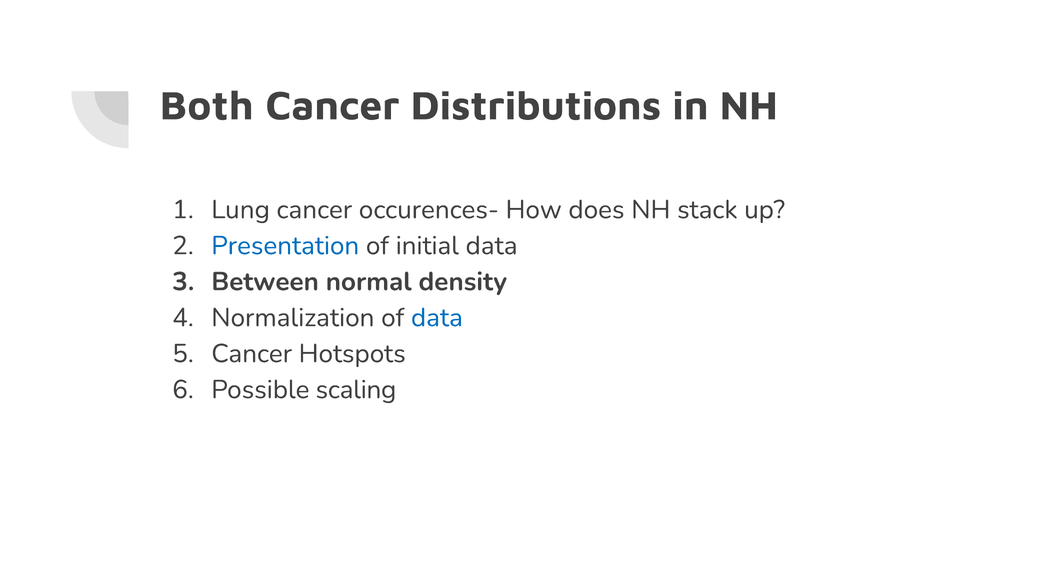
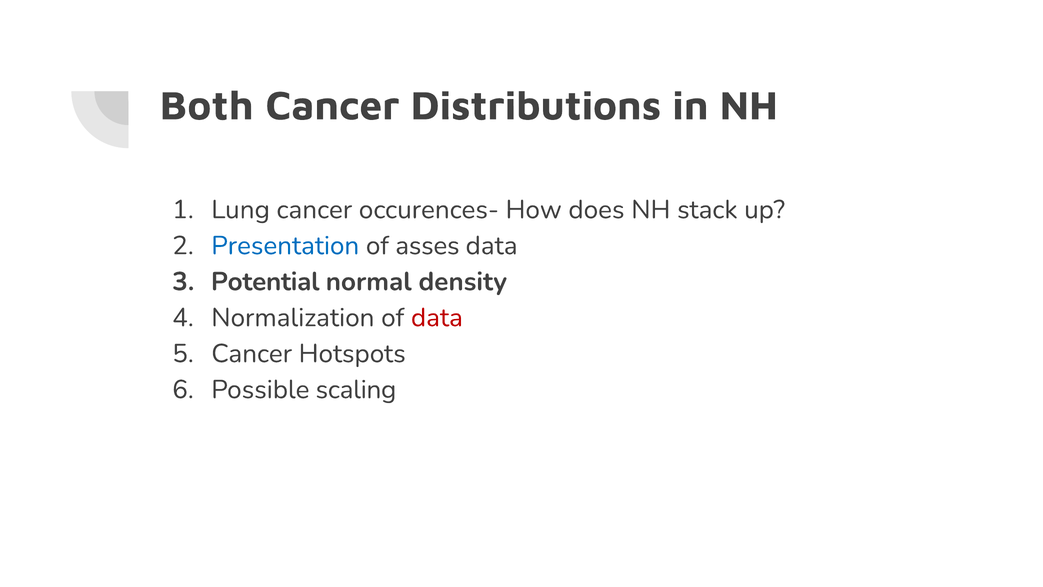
initial: initial -> asses
Between: Between -> Potential
data at (437, 317) colour: blue -> red
